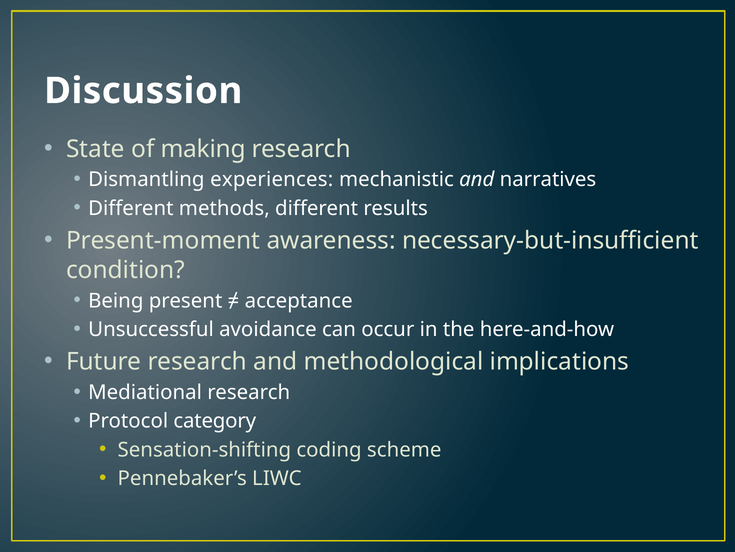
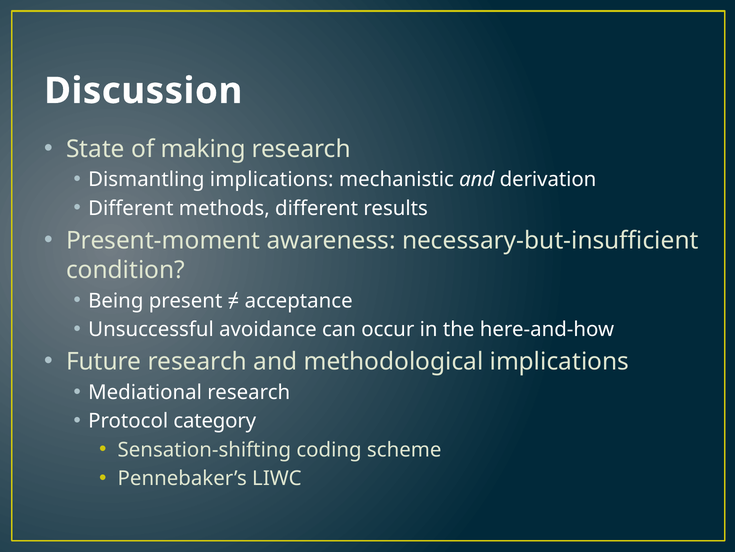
Dismantling experiences: experiences -> implications
narratives: narratives -> derivation
